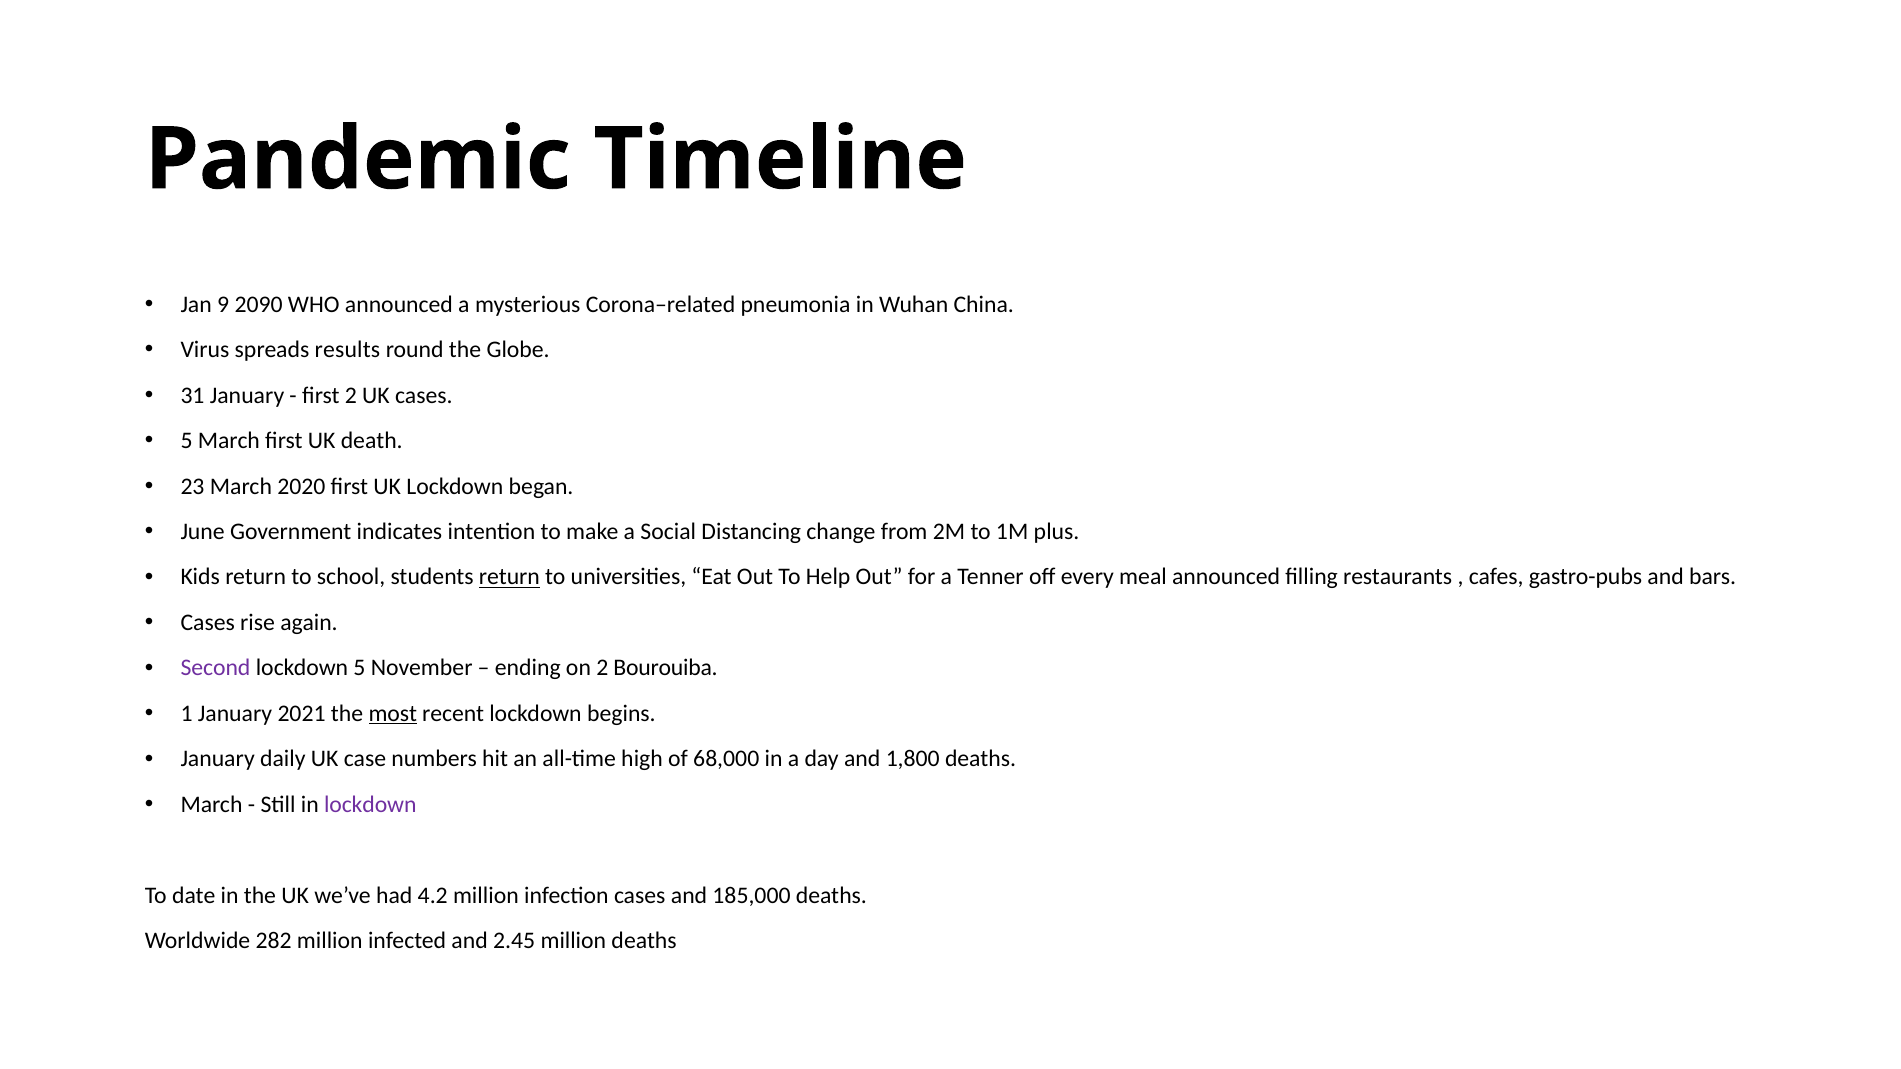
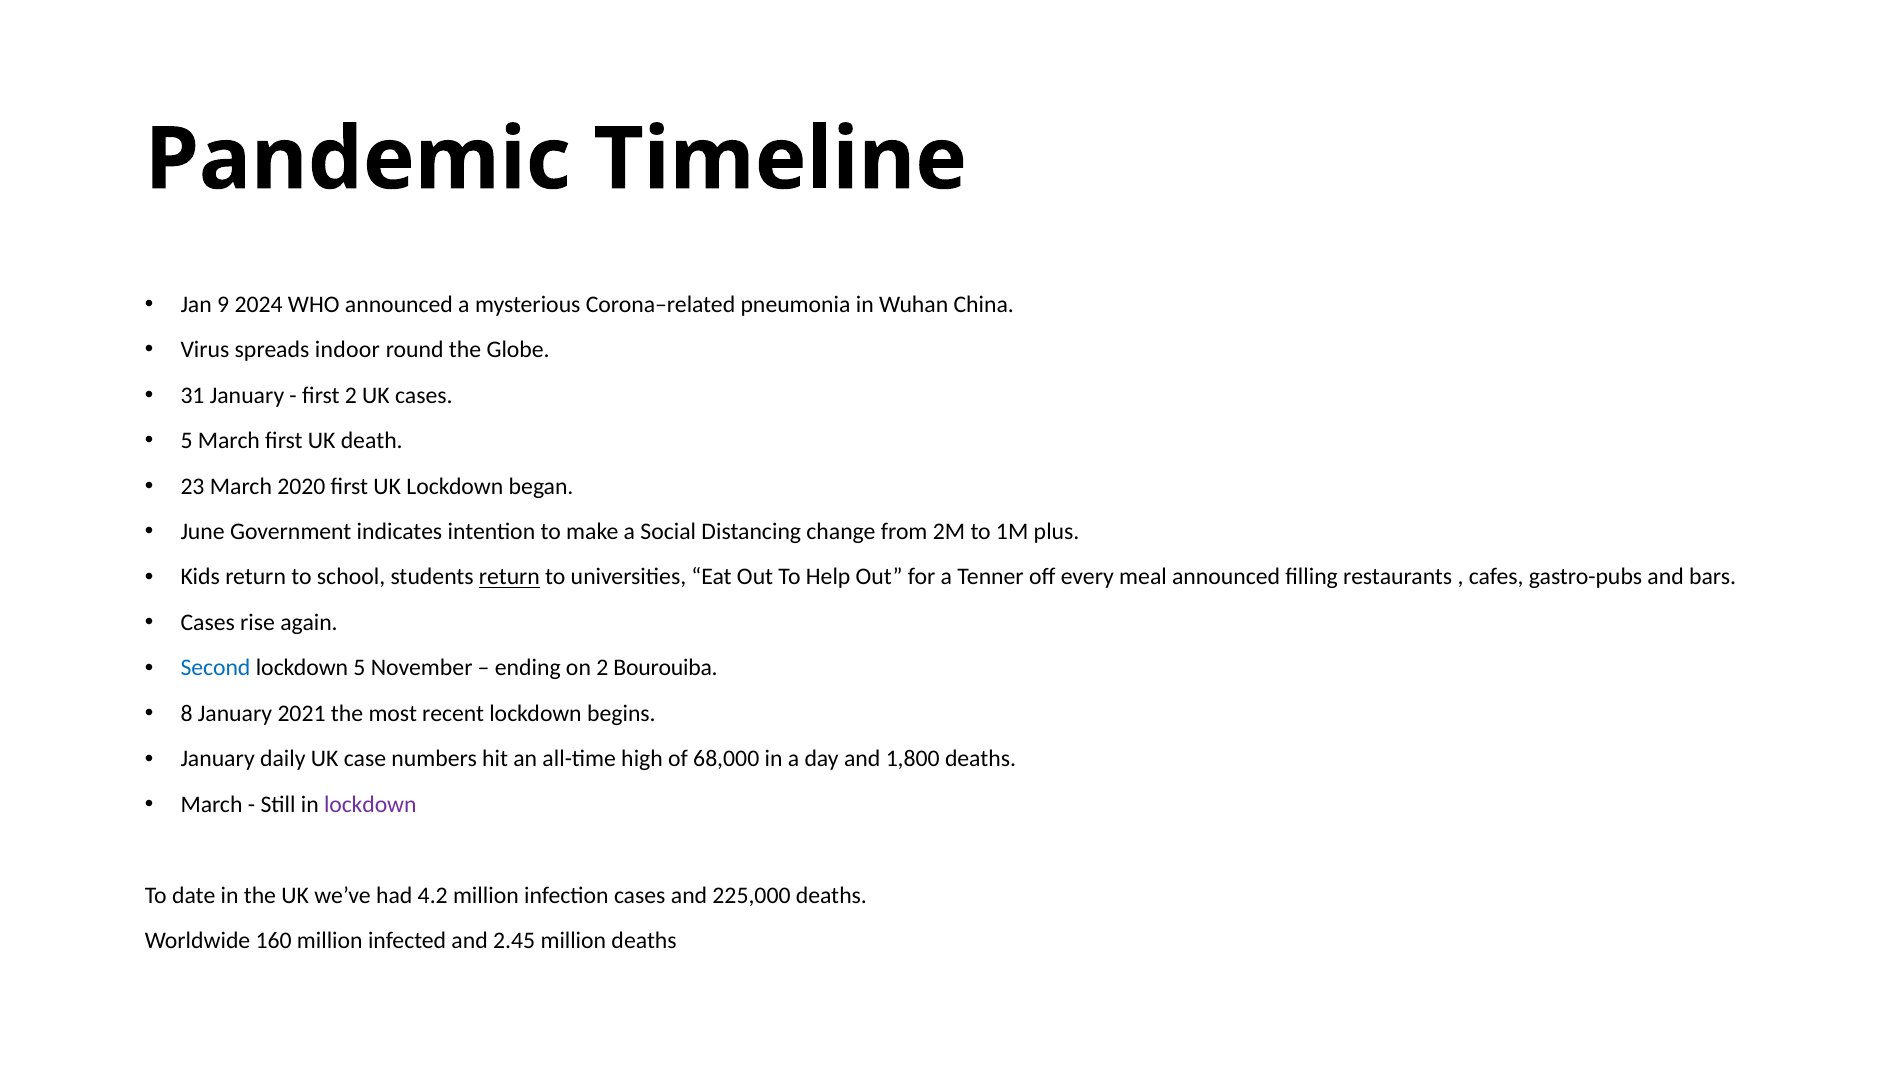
2090: 2090 -> 2024
results: results -> indoor
Second colour: purple -> blue
1: 1 -> 8
most underline: present -> none
185,000: 185,000 -> 225,000
282: 282 -> 160
